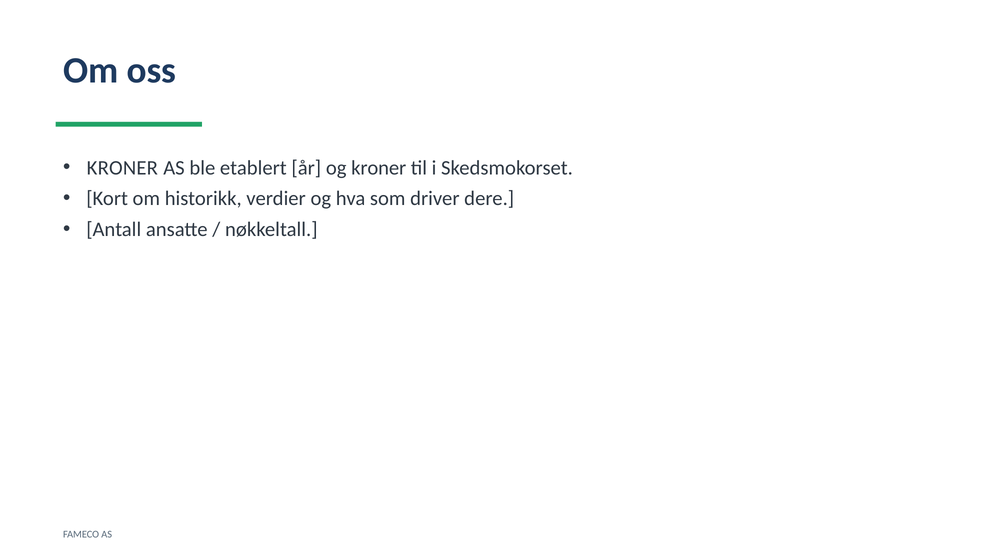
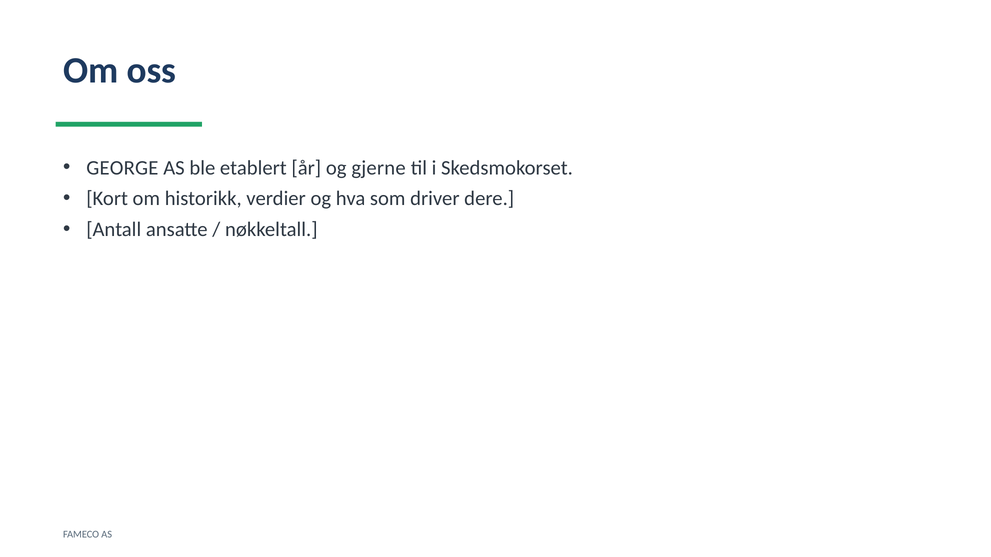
KRONER at (122, 168): KRONER -> GEORGE
og kroner: kroner -> gjerne
